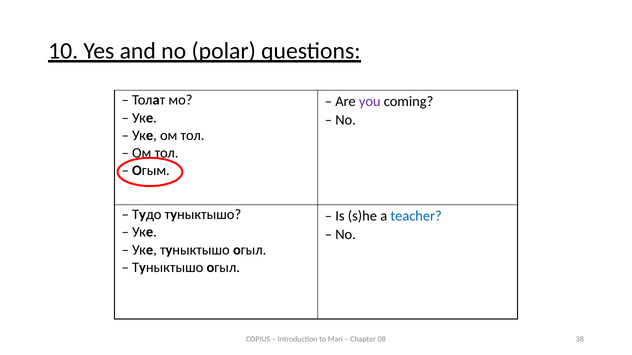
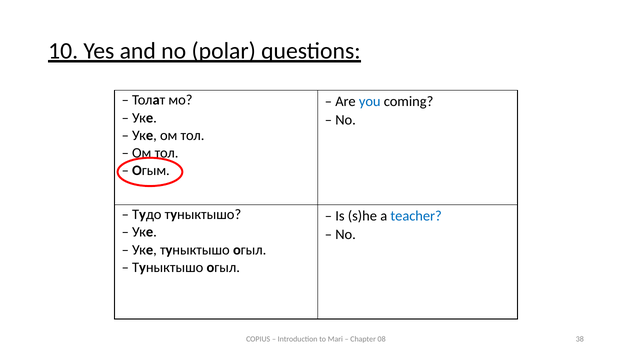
you colour: purple -> blue
